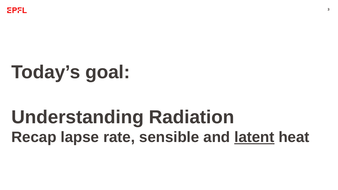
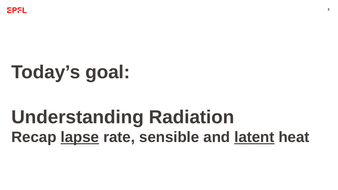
lapse underline: none -> present
